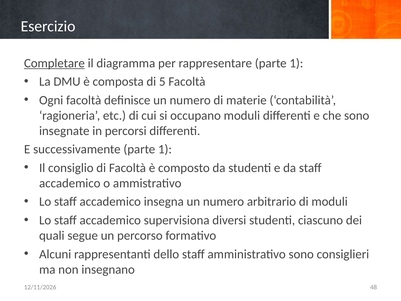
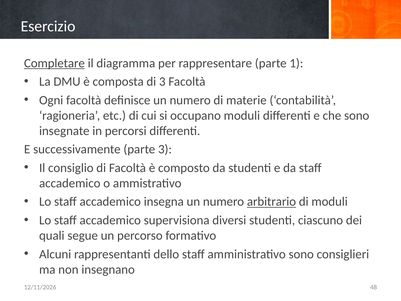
di 5: 5 -> 3
successivamente parte 1: 1 -> 3
arbitrario underline: none -> present
